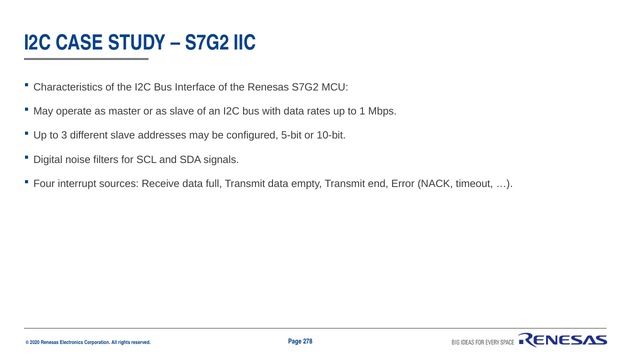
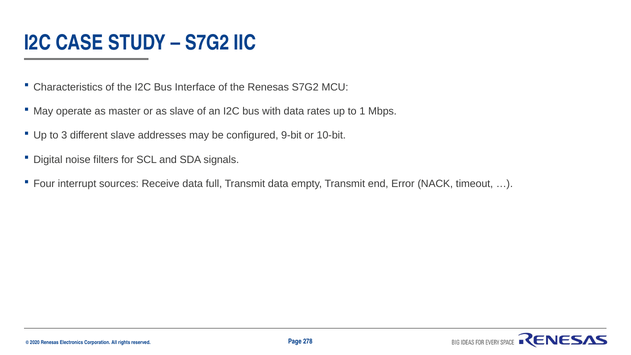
5-bit: 5-bit -> 9-bit
